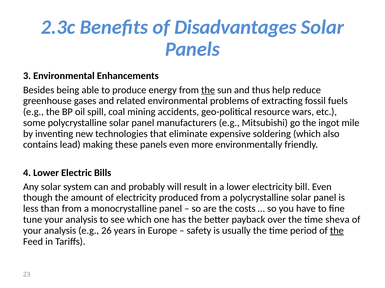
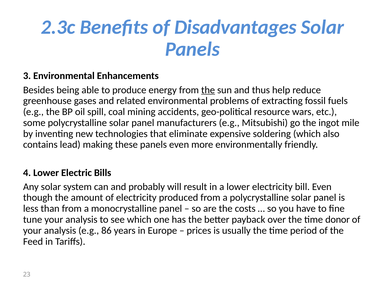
sheva: sheva -> donor
26: 26 -> 86
safety: safety -> prices
the at (337, 231) underline: present -> none
